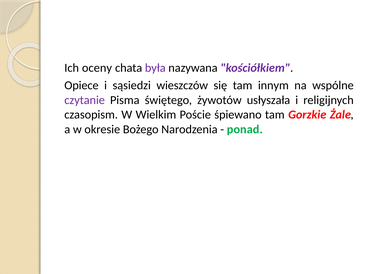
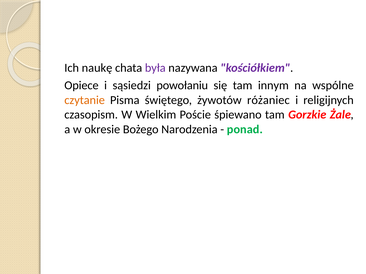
oceny: oceny -> naukę
wieszczów: wieszczów -> powołaniu
czytanie colour: purple -> orange
usłyszała: usłyszała -> różaniec
